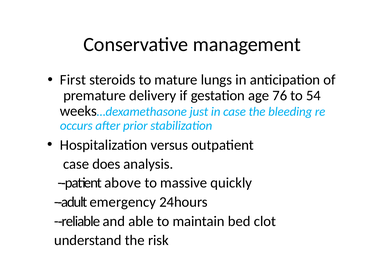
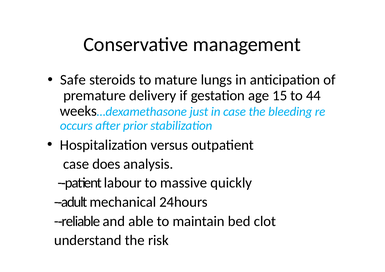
First: First -> Safe
76: 76 -> 15
54: 54 -> 44
above: above -> labour
emergency: emergency -> mechanical
